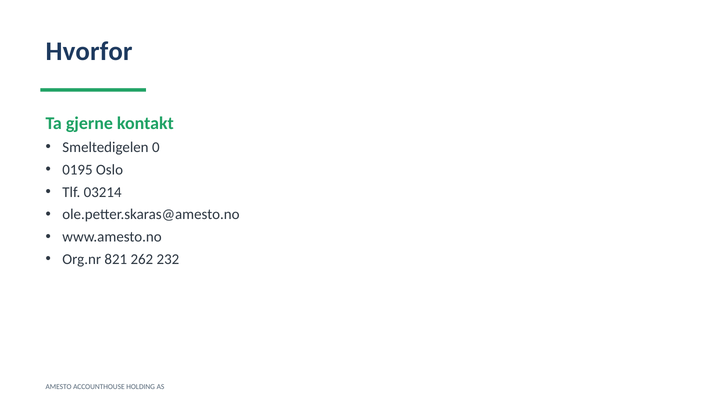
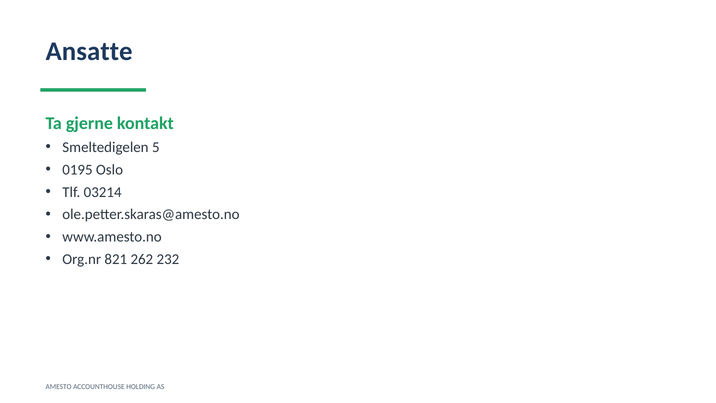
Hvorfor: Hvorfor -> Ansatte
0: 0 -> 5
